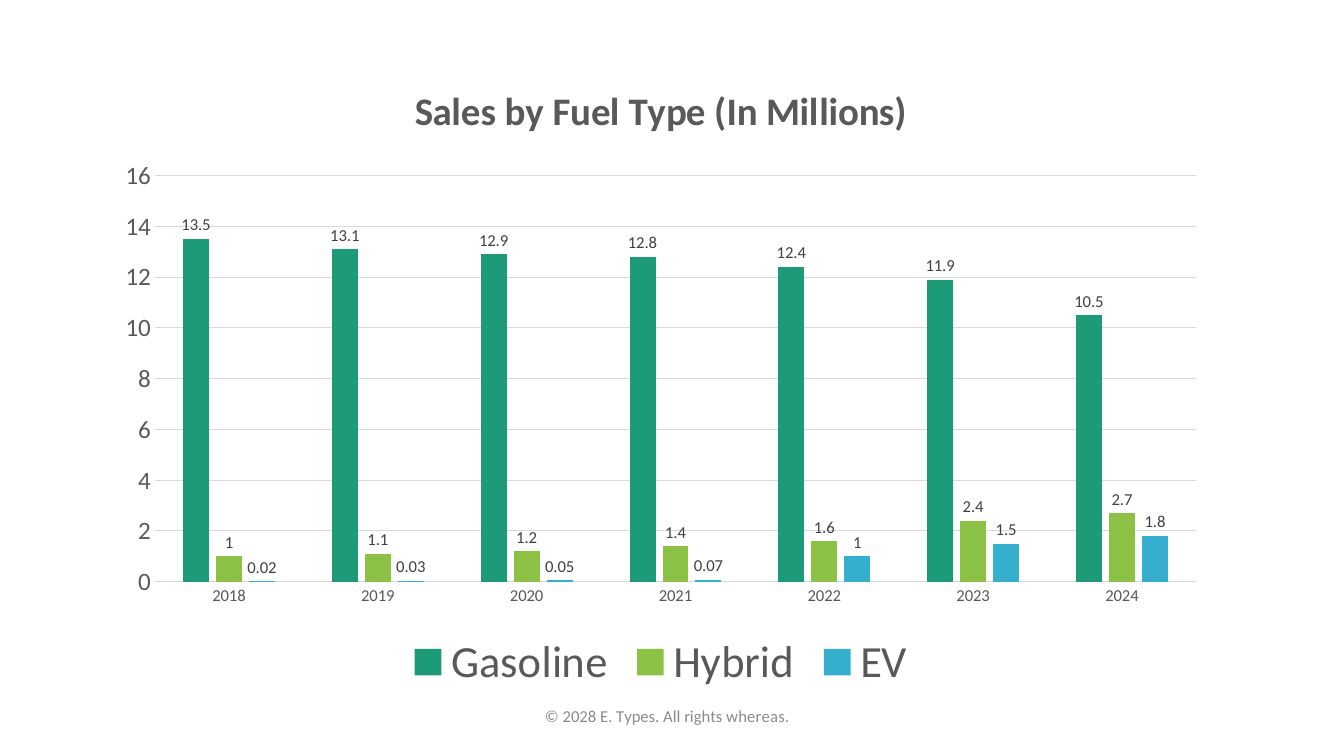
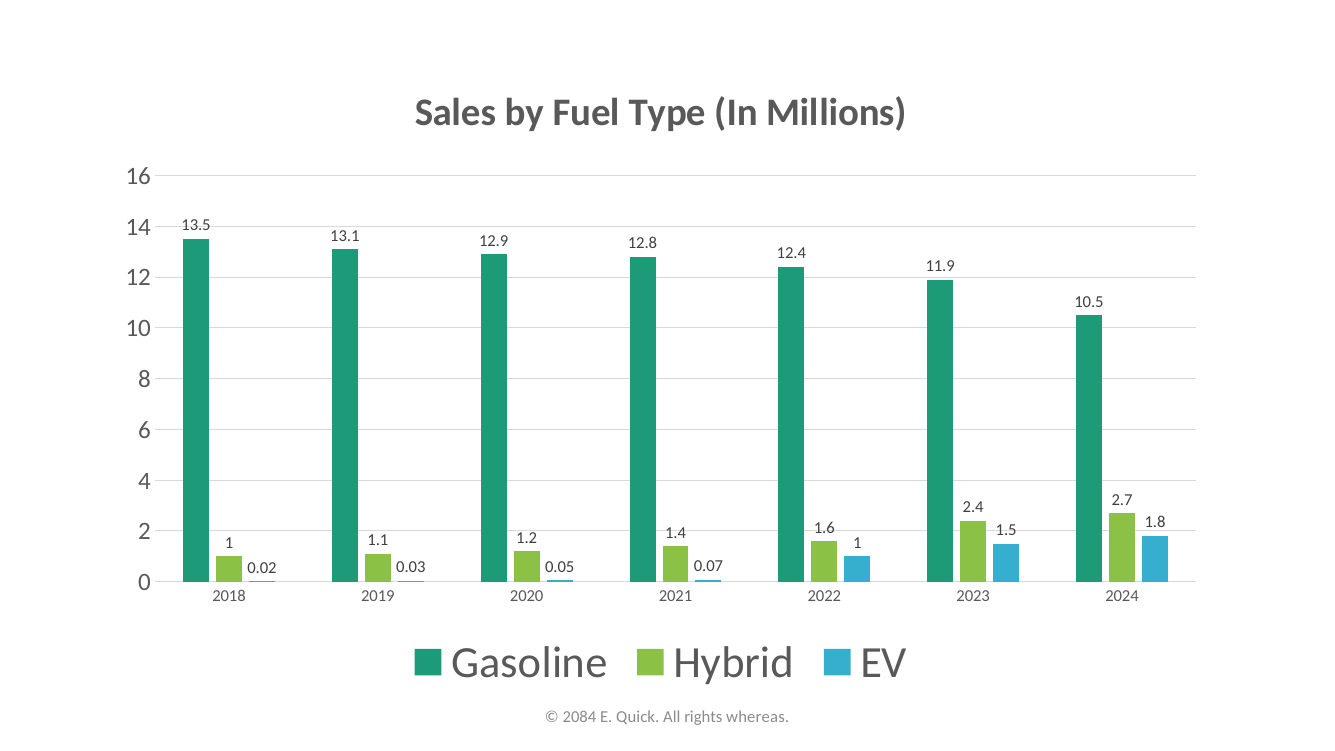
2028: 2028 -> 2084
Types: Types -> Quick
